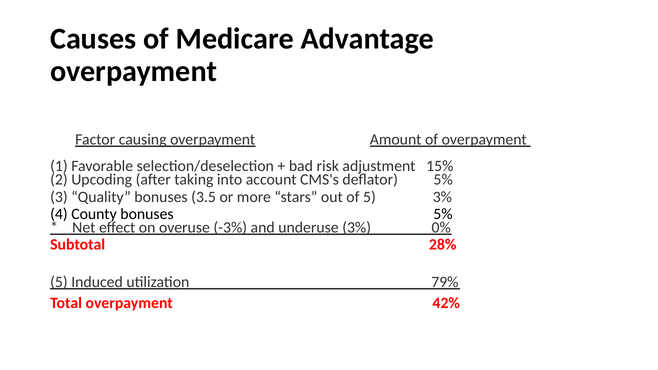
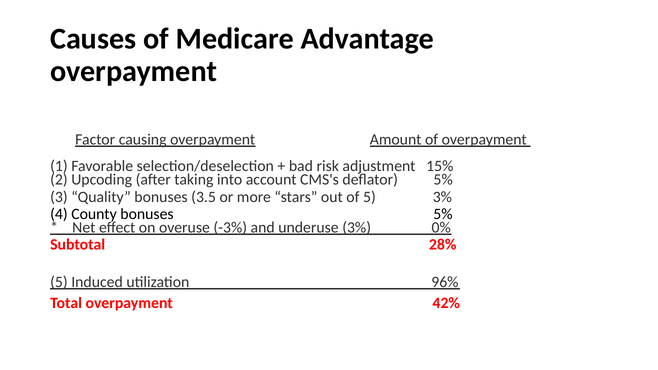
79%: 79% -> 96%
